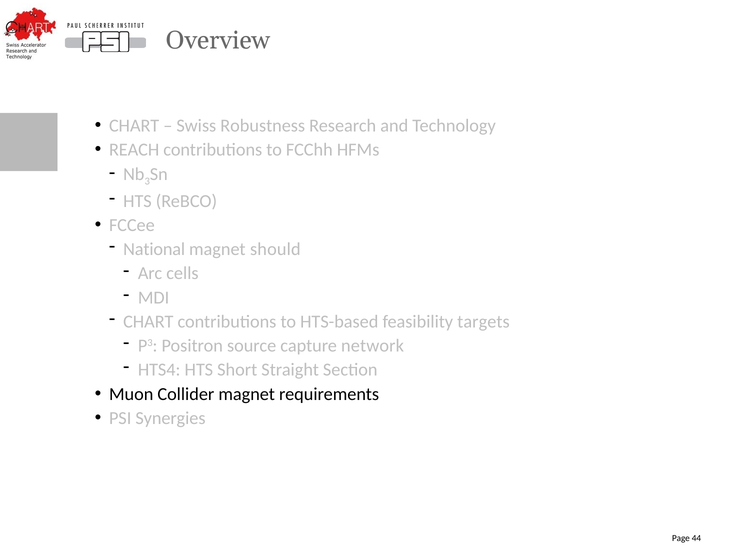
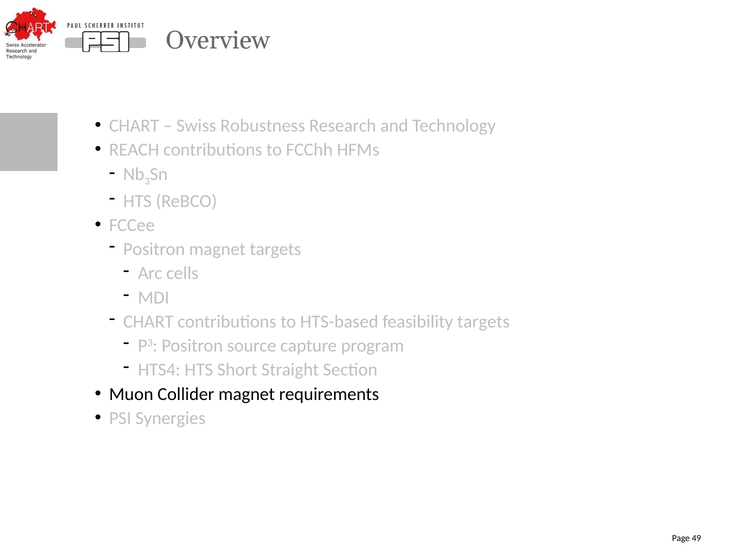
National at (154, 249): National -> Positron
magnet should: should -> targets
network: network -> program
44: 44 -> 49
